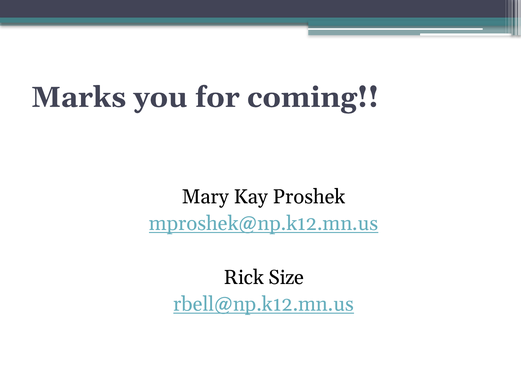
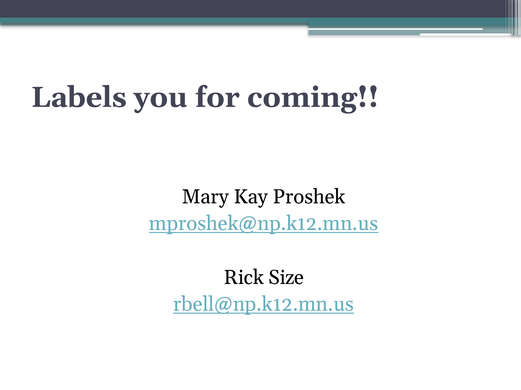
Marks: Marks -> Labels
